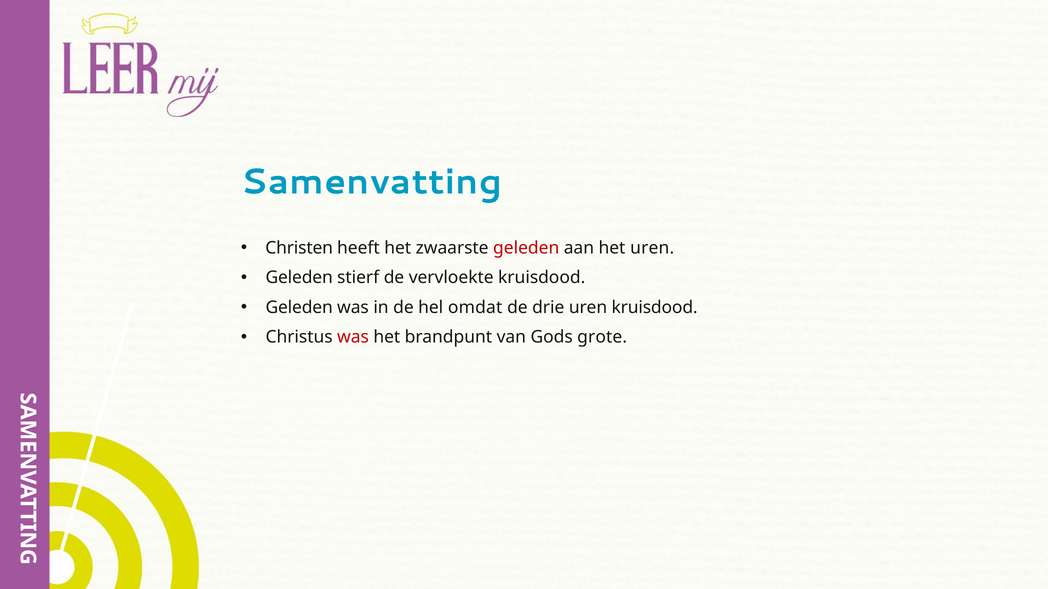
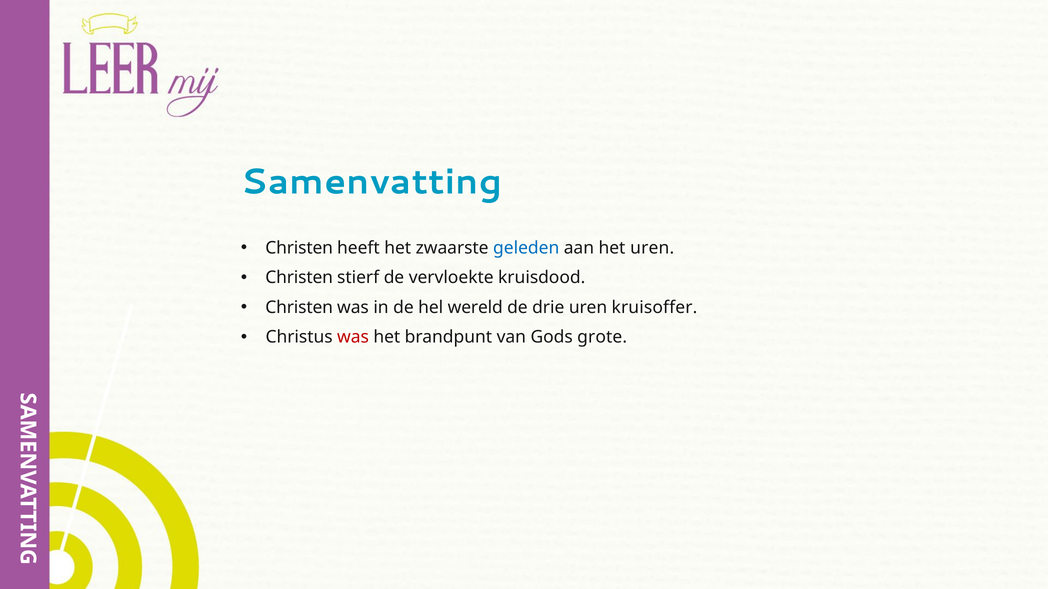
geleden at (526, 248) colour: red -> blue
Geleden at (299, 278): Geleden -> Christen
Geleden at (299, 308): Geleden -> Christen
omdat: omdat -> wereld
uren kruisdood: kruisdood -> kruisoffer
